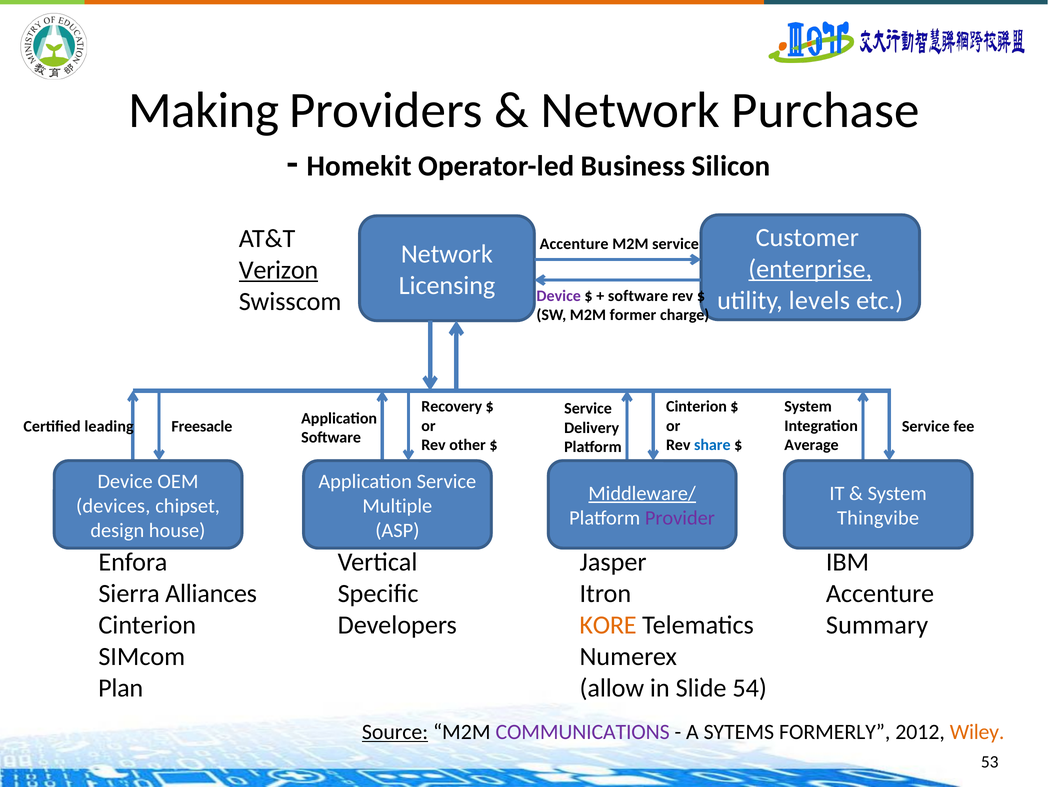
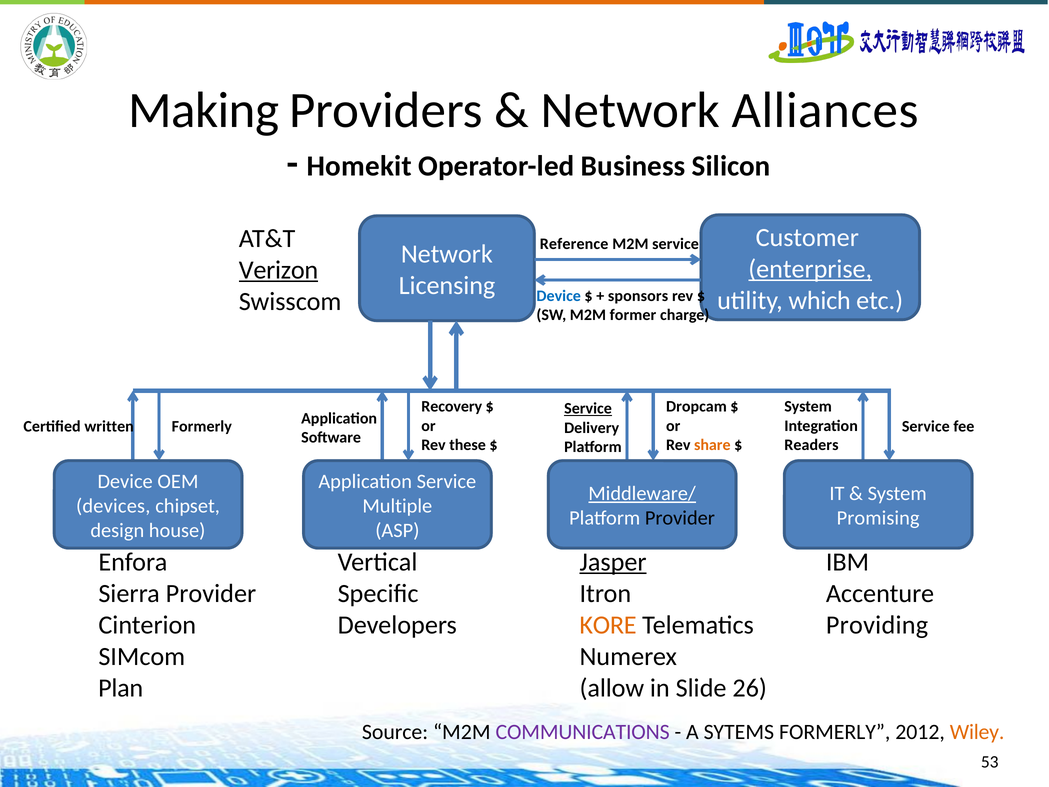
Purchase: Purchase -> Alliances
Accenture at (574, 244): Accenture -> Reference
Device at (559, 296) colour: purple -> blue
software at (638, 296): software -> sponsors
levels: levels -> which
Cinterion at (696, 406): Cinterion -> Dropcam
Service at (588, 408) underline: none -> present
leading: leading -> written
Freesacle at (202, 426): Freesacle -> Formerly
other: other -> these
share colour: blue -> orange
Average: Average -> Readers
Provider at (680, 518) colour: purple -> black
Thingvibe: Thingvibe -> Promising
Jasper underline: none -> present
Sierra Alliances: Alliances -> Provider
Summary: Summary -> Providing
54: 54 -> 26
Source underline: present -> none
